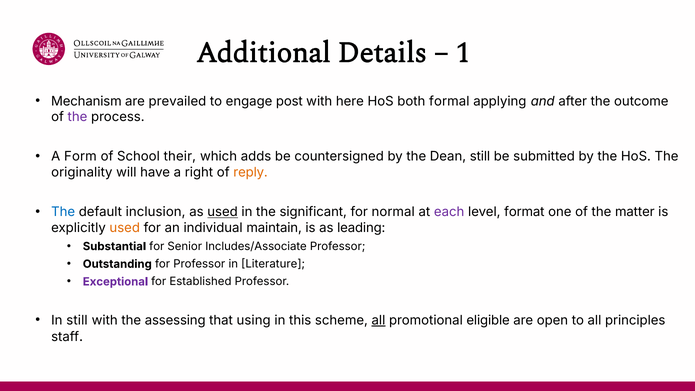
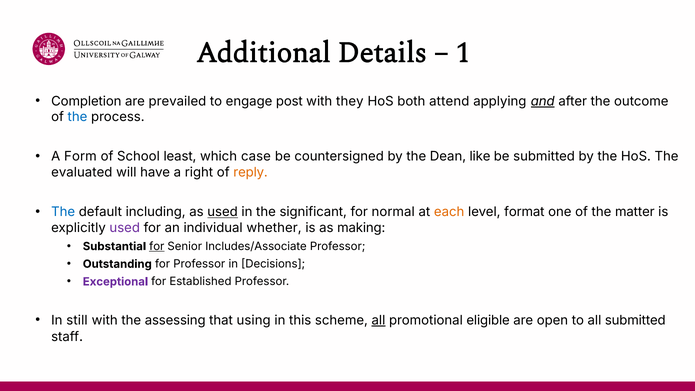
Mechanism: Mechanism -> Completion
here: here -> they
formal: formal -> attend
and underline: none -> present
the at (77, 117) colour: purple -> blue
their: their -> least
adds: adds -> case
Dean still: still -> like
originality: originality -> evaluated
inclusion: inclusion -> including
each colour: purple -> orange
used at (125, 228) colour: orange -> purple
maintain: maintain -> whether
leading: leading -> making
for at (157, 246) underline: none -> present
Literature: Literature -> Decisions
all principles: principles -> submitted
